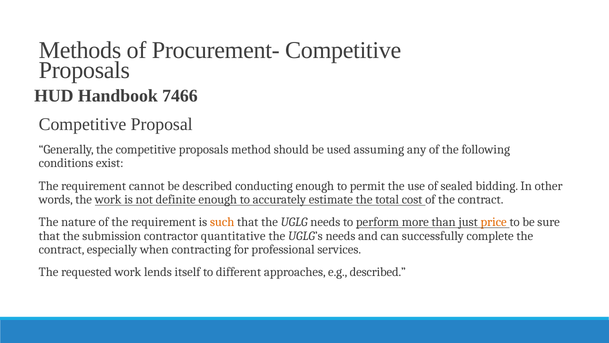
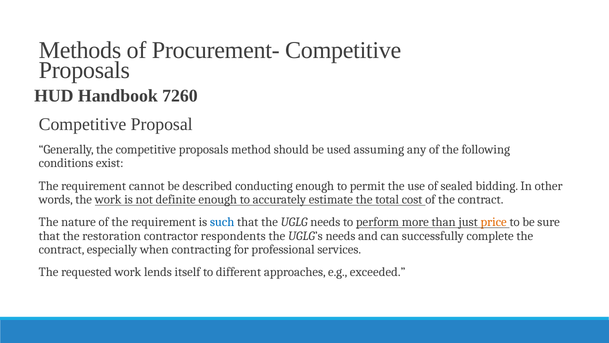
7466: 7466 -> 7260
such colour: orange -> blue
submission: submission -> restoration
quantitative: quantitative -> respondents
e.g described: described -> exceeded
